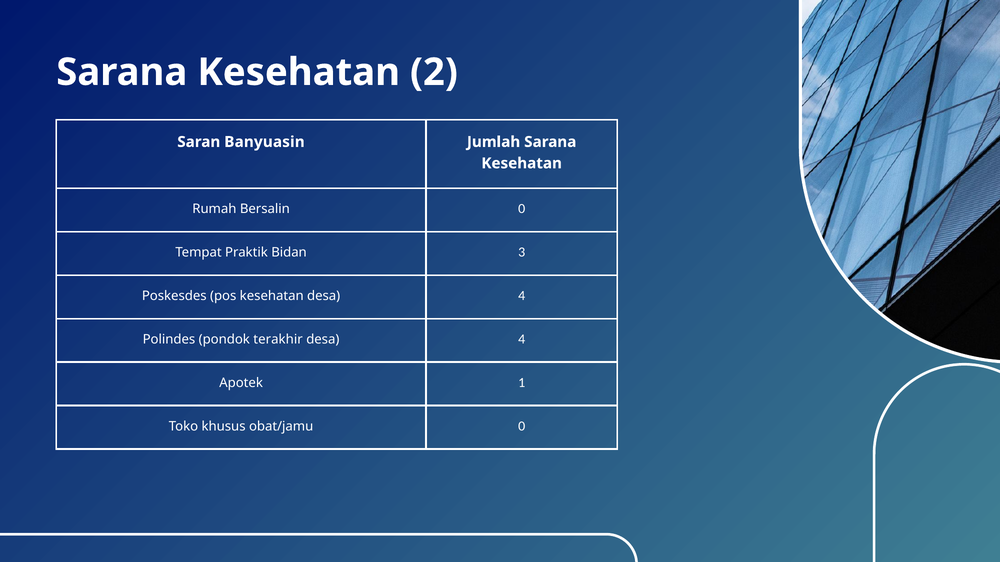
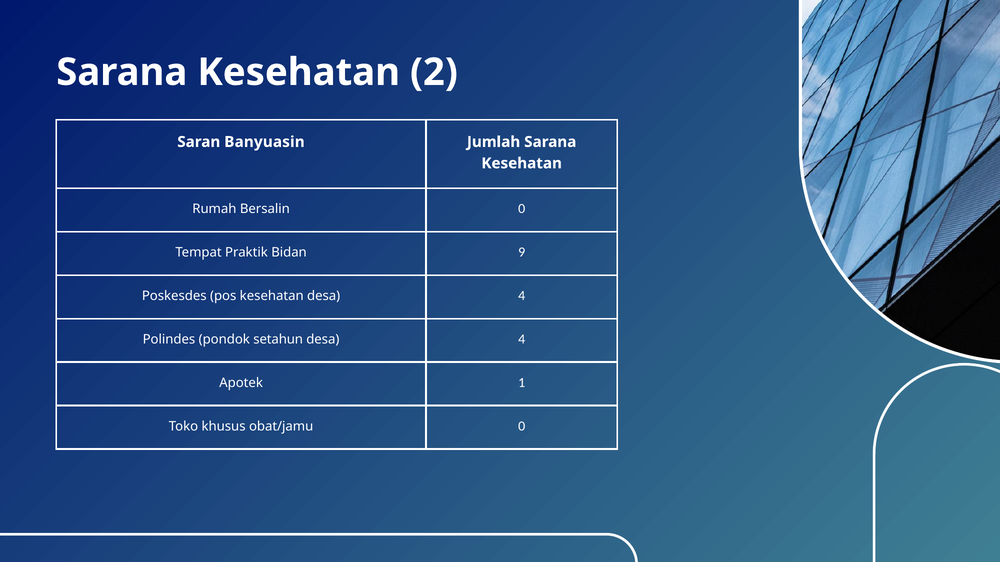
3: 3 -> 9
terakhir: terakhir -> setahun
